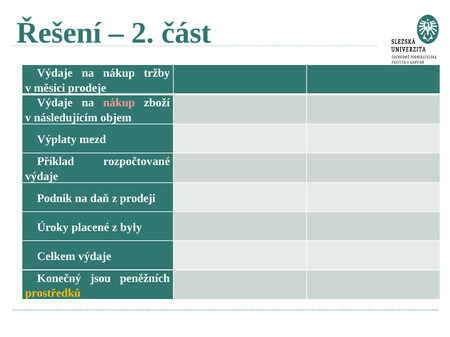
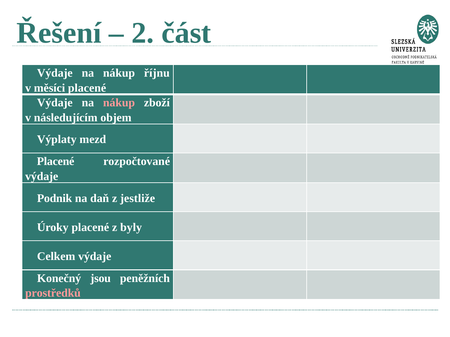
tržby: tržby -> říjnu
měsíci prodeje: prodeje -> placené
Příklad at (56, 162): Příklad -> Placené
prodeji: prodeji -> jestliže
prostředků colour: yellow -> pink
